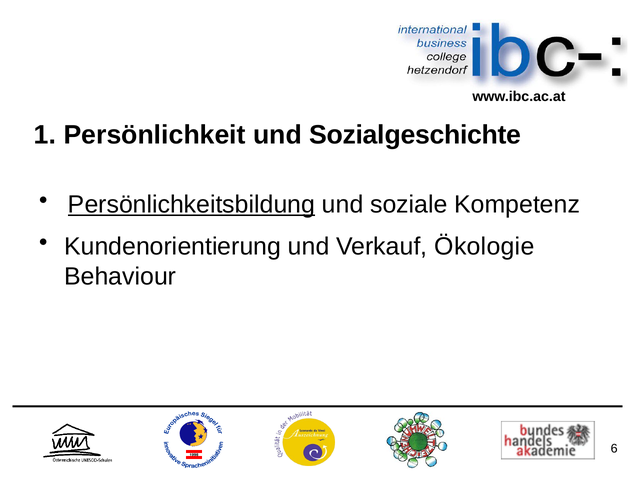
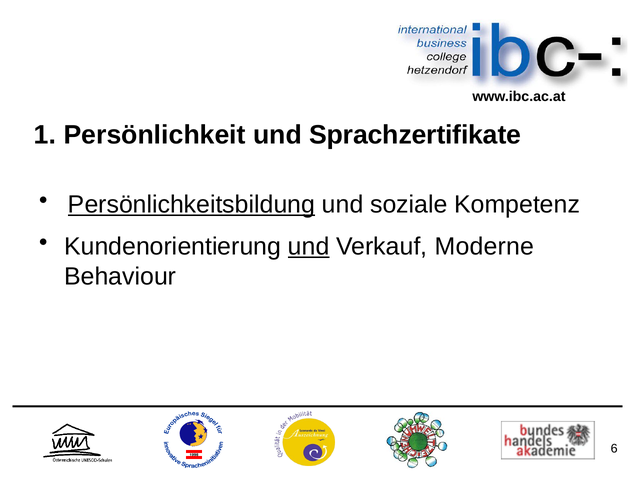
Sozialgeschichte: Sozialgeschichte -> Sprachzertifikate
und at (309, 247) underline: none -> present
Ökologie: Ökologie -> Moderne
